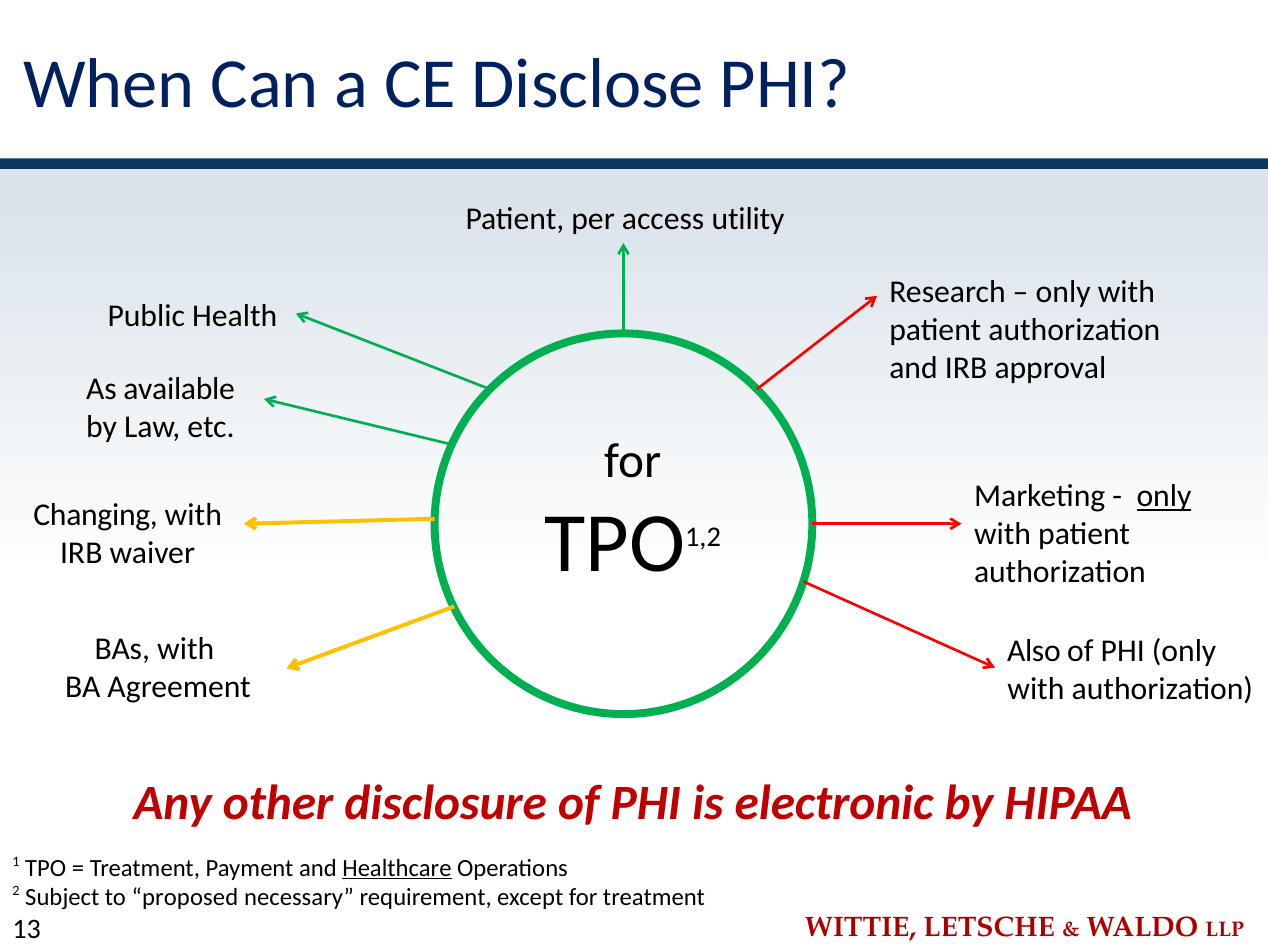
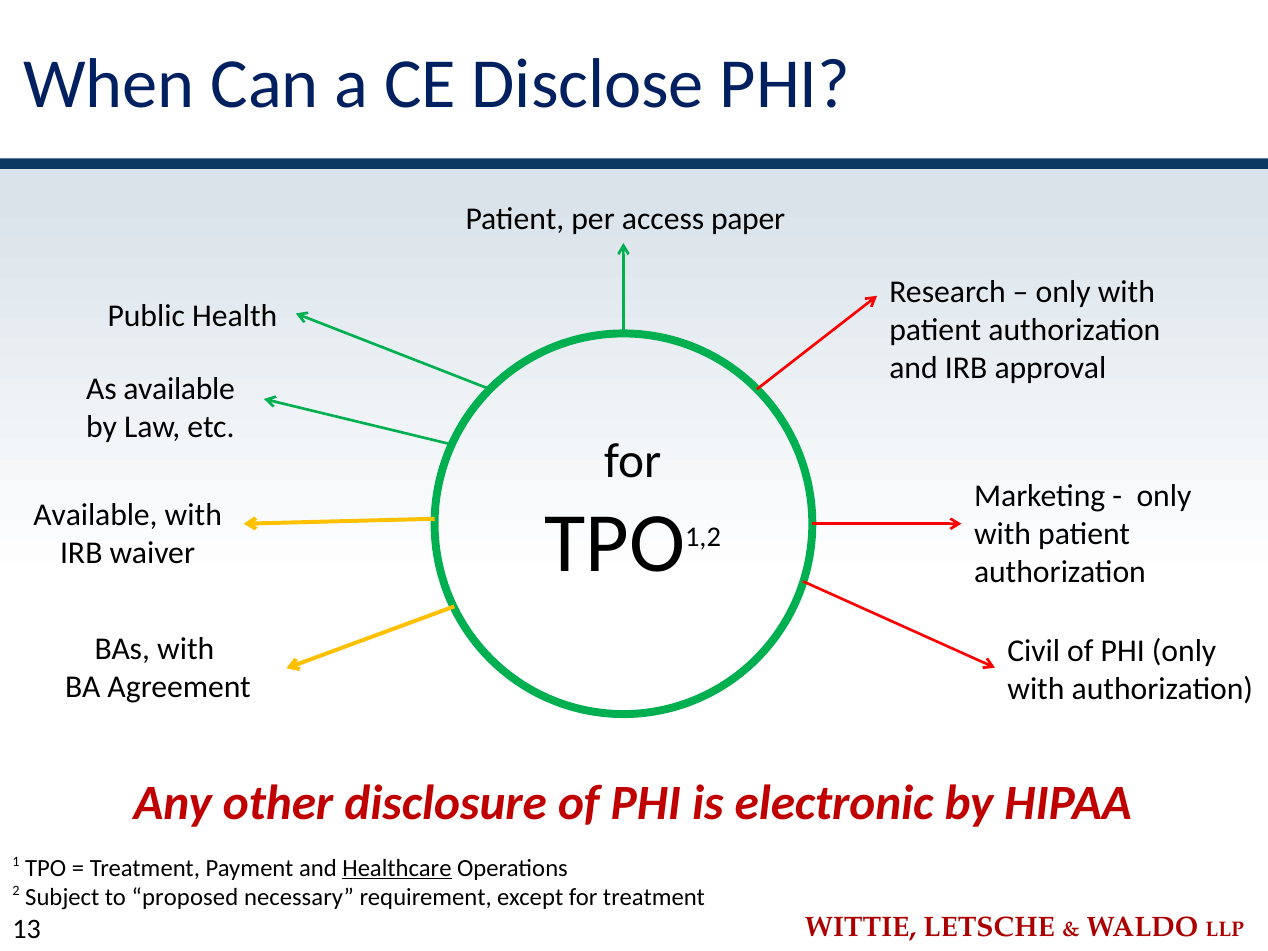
utility: utility -> paper
only at (1164, 496) underline: present -> none
Changing at (96, 515): Changing -> Available
Also: Also -> Civil
